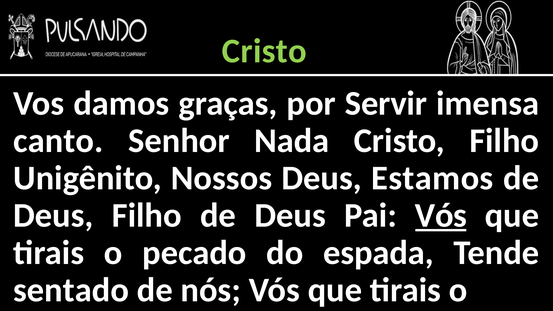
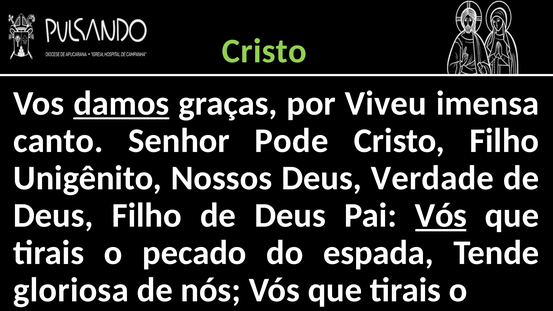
damos underline: none -> present
Servir: Servir -> Viveu
Nada: Nada -> Pode
Estamos: Estamos -> Verdade
sentado: sentado -> gloriosa
